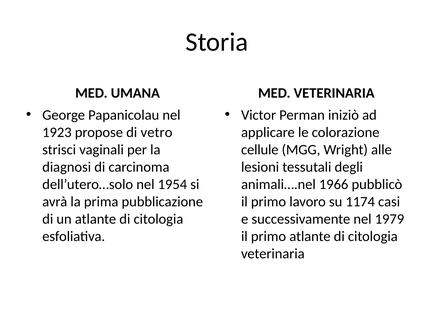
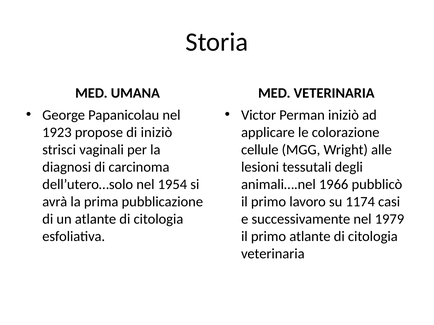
di vetro: vetro -> iniziò
